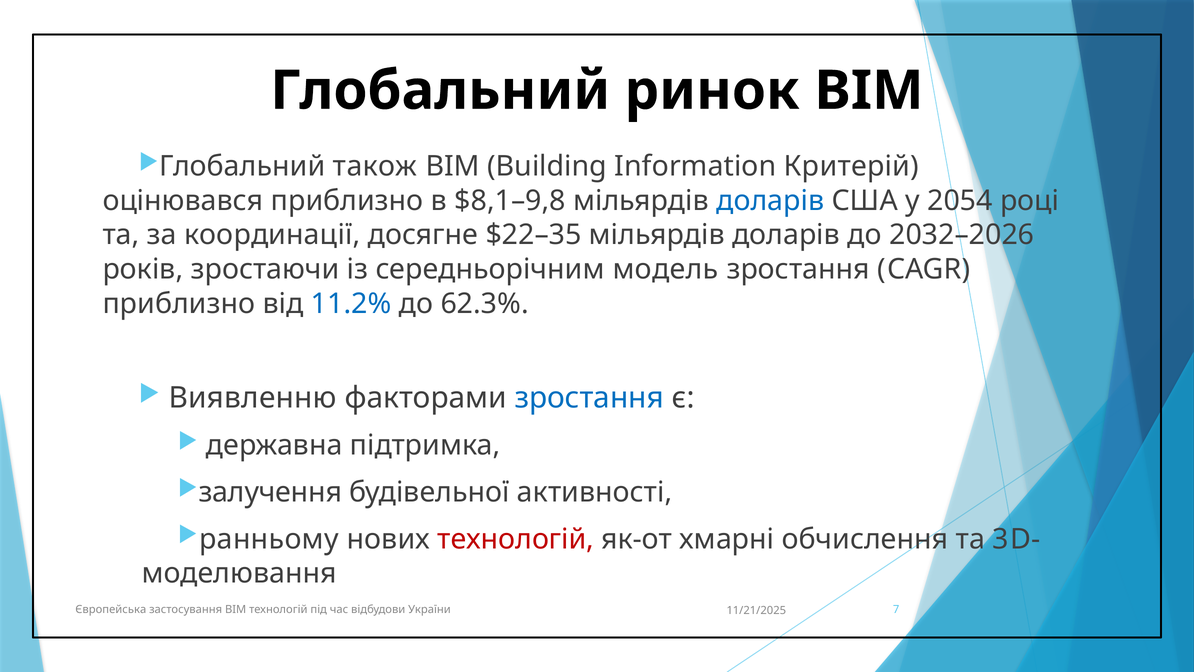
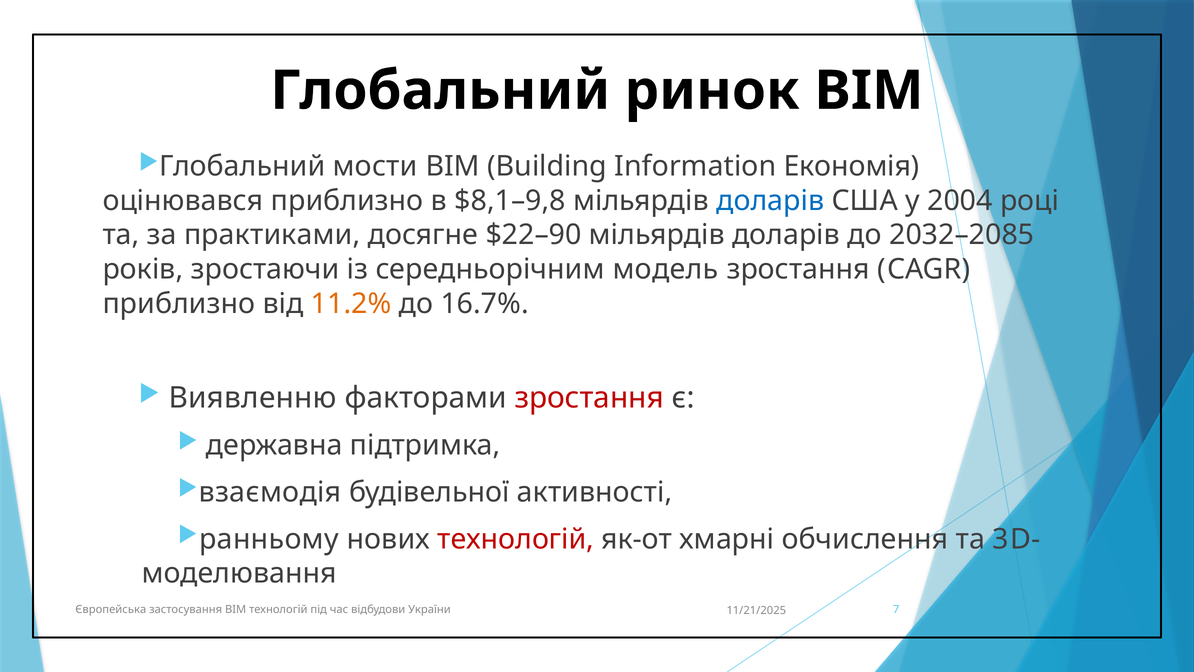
також: також -> мости
Критерій: Критерій -> Економія
2054: 2054 -> 2004
координації: координації -> практиками
$22–35: $22–35 -> $22–90
2032–2026: 2032–2026 -> 2032–2085
11.2% colour: blue -> orange
62.3%: 62.3% -> 16.7%
зростання at (589, 398) colour: blue -> red
залучення: залучення -> взаємодія
